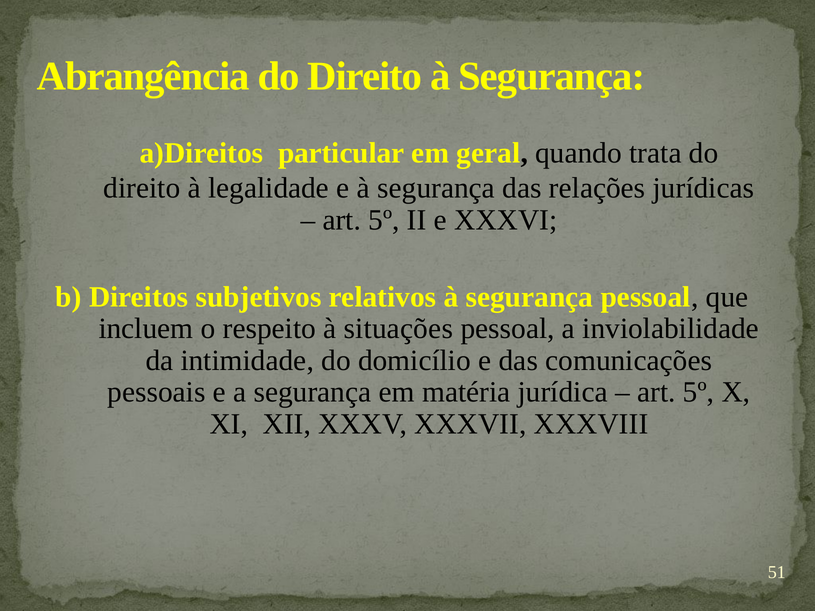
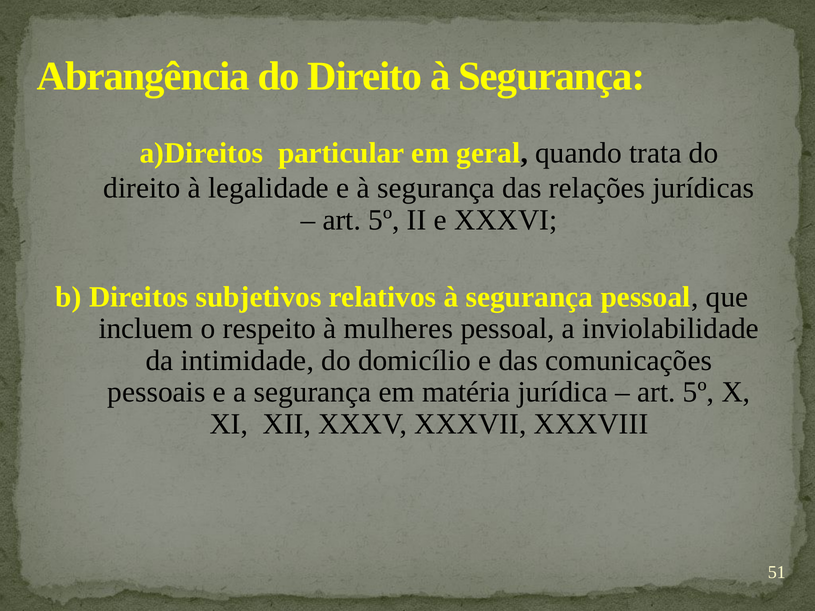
situações: situações -> mulheres
